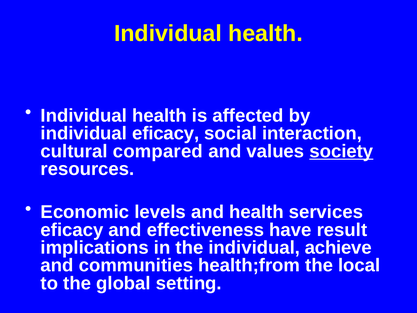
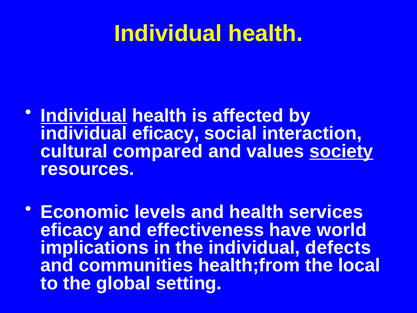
Individual at (84, 116) underline: none -> present
result: result -> world
achieve: achieve -> defects
